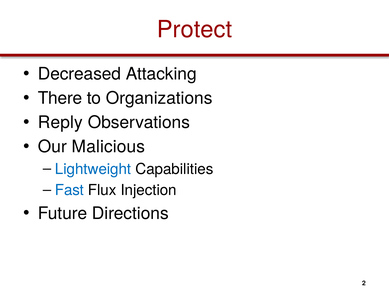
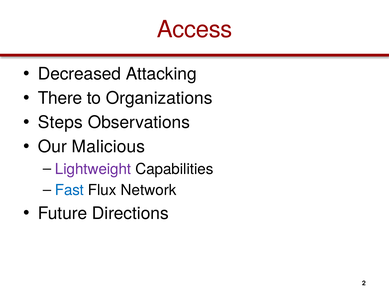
Protect: Protect -> Access
Reply: Reply -> Steps
Lightweight colour: blue -> purple
Injection: Injection -> Network
